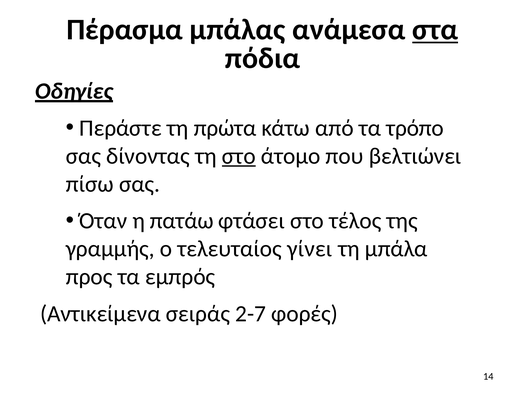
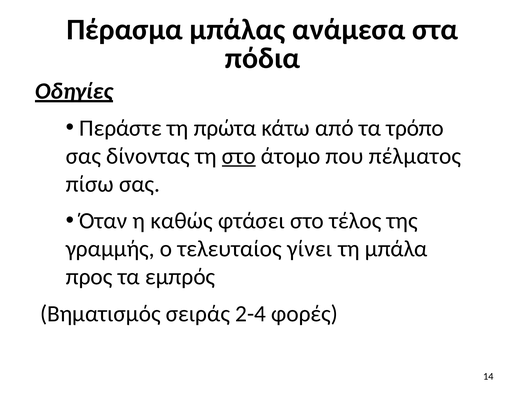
στα underline: present -> none
βελτιώνει: βελτιώνει -> πέλματος
πατάω: πατάω -> καθώς
Αντικείμενα: Αντικείμενα -> Βηματισμός
2-7: 2-7 -> 2-4
